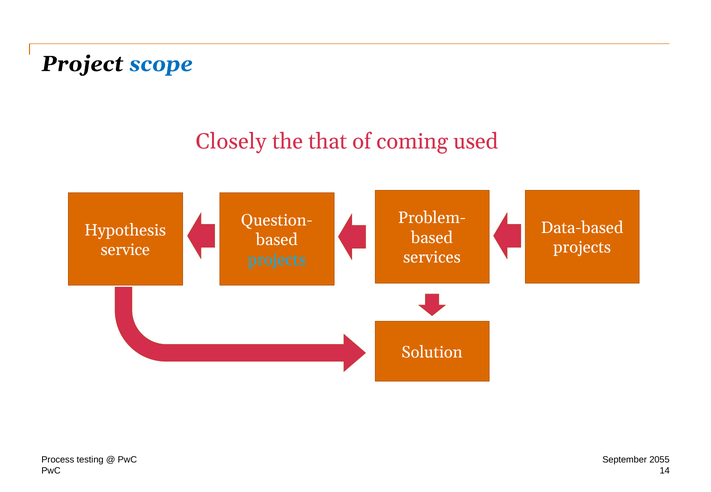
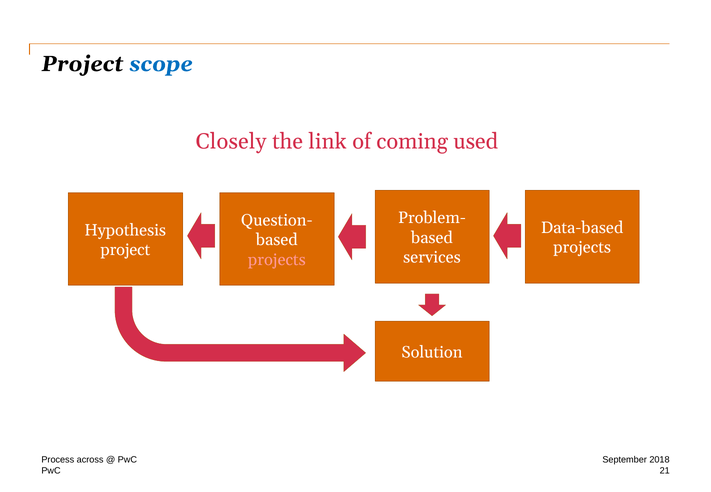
that: that -> link
service at (125, 250): service -> project
projects at (277, 260) colour: light blue -> pink
testing: testing -> across
2055: 2055 -> 2018
14: 14 -> 21
